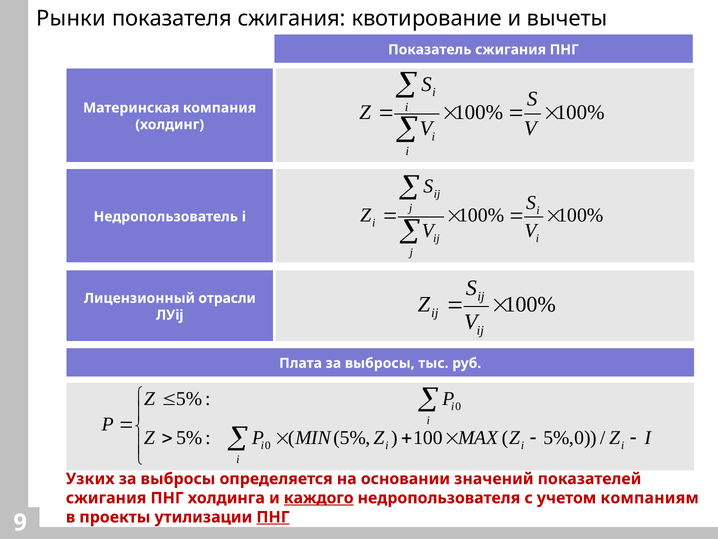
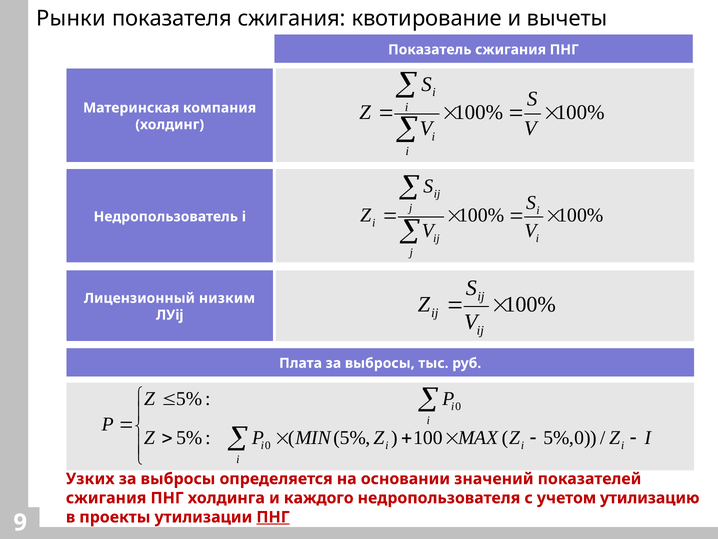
отрасли: отрасли -> низким
каждого underline: present -> none
компаниям: компаниям -> утилизацию
